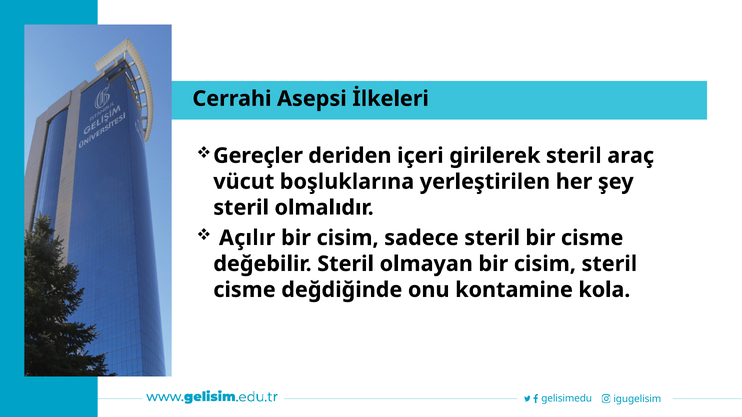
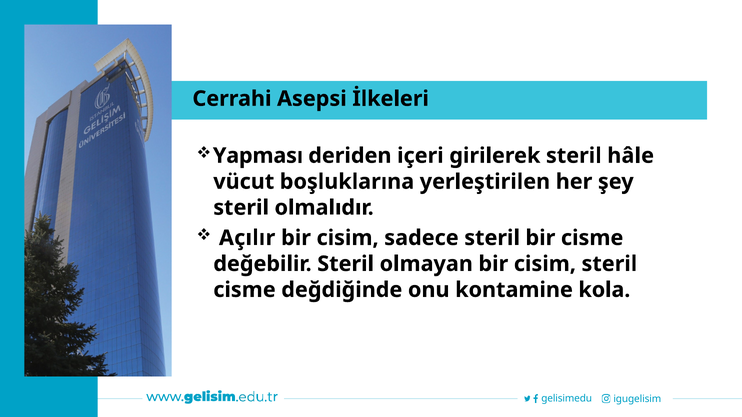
Gereçler: Gereçler -> Yapması
araç: araç -> hâle
